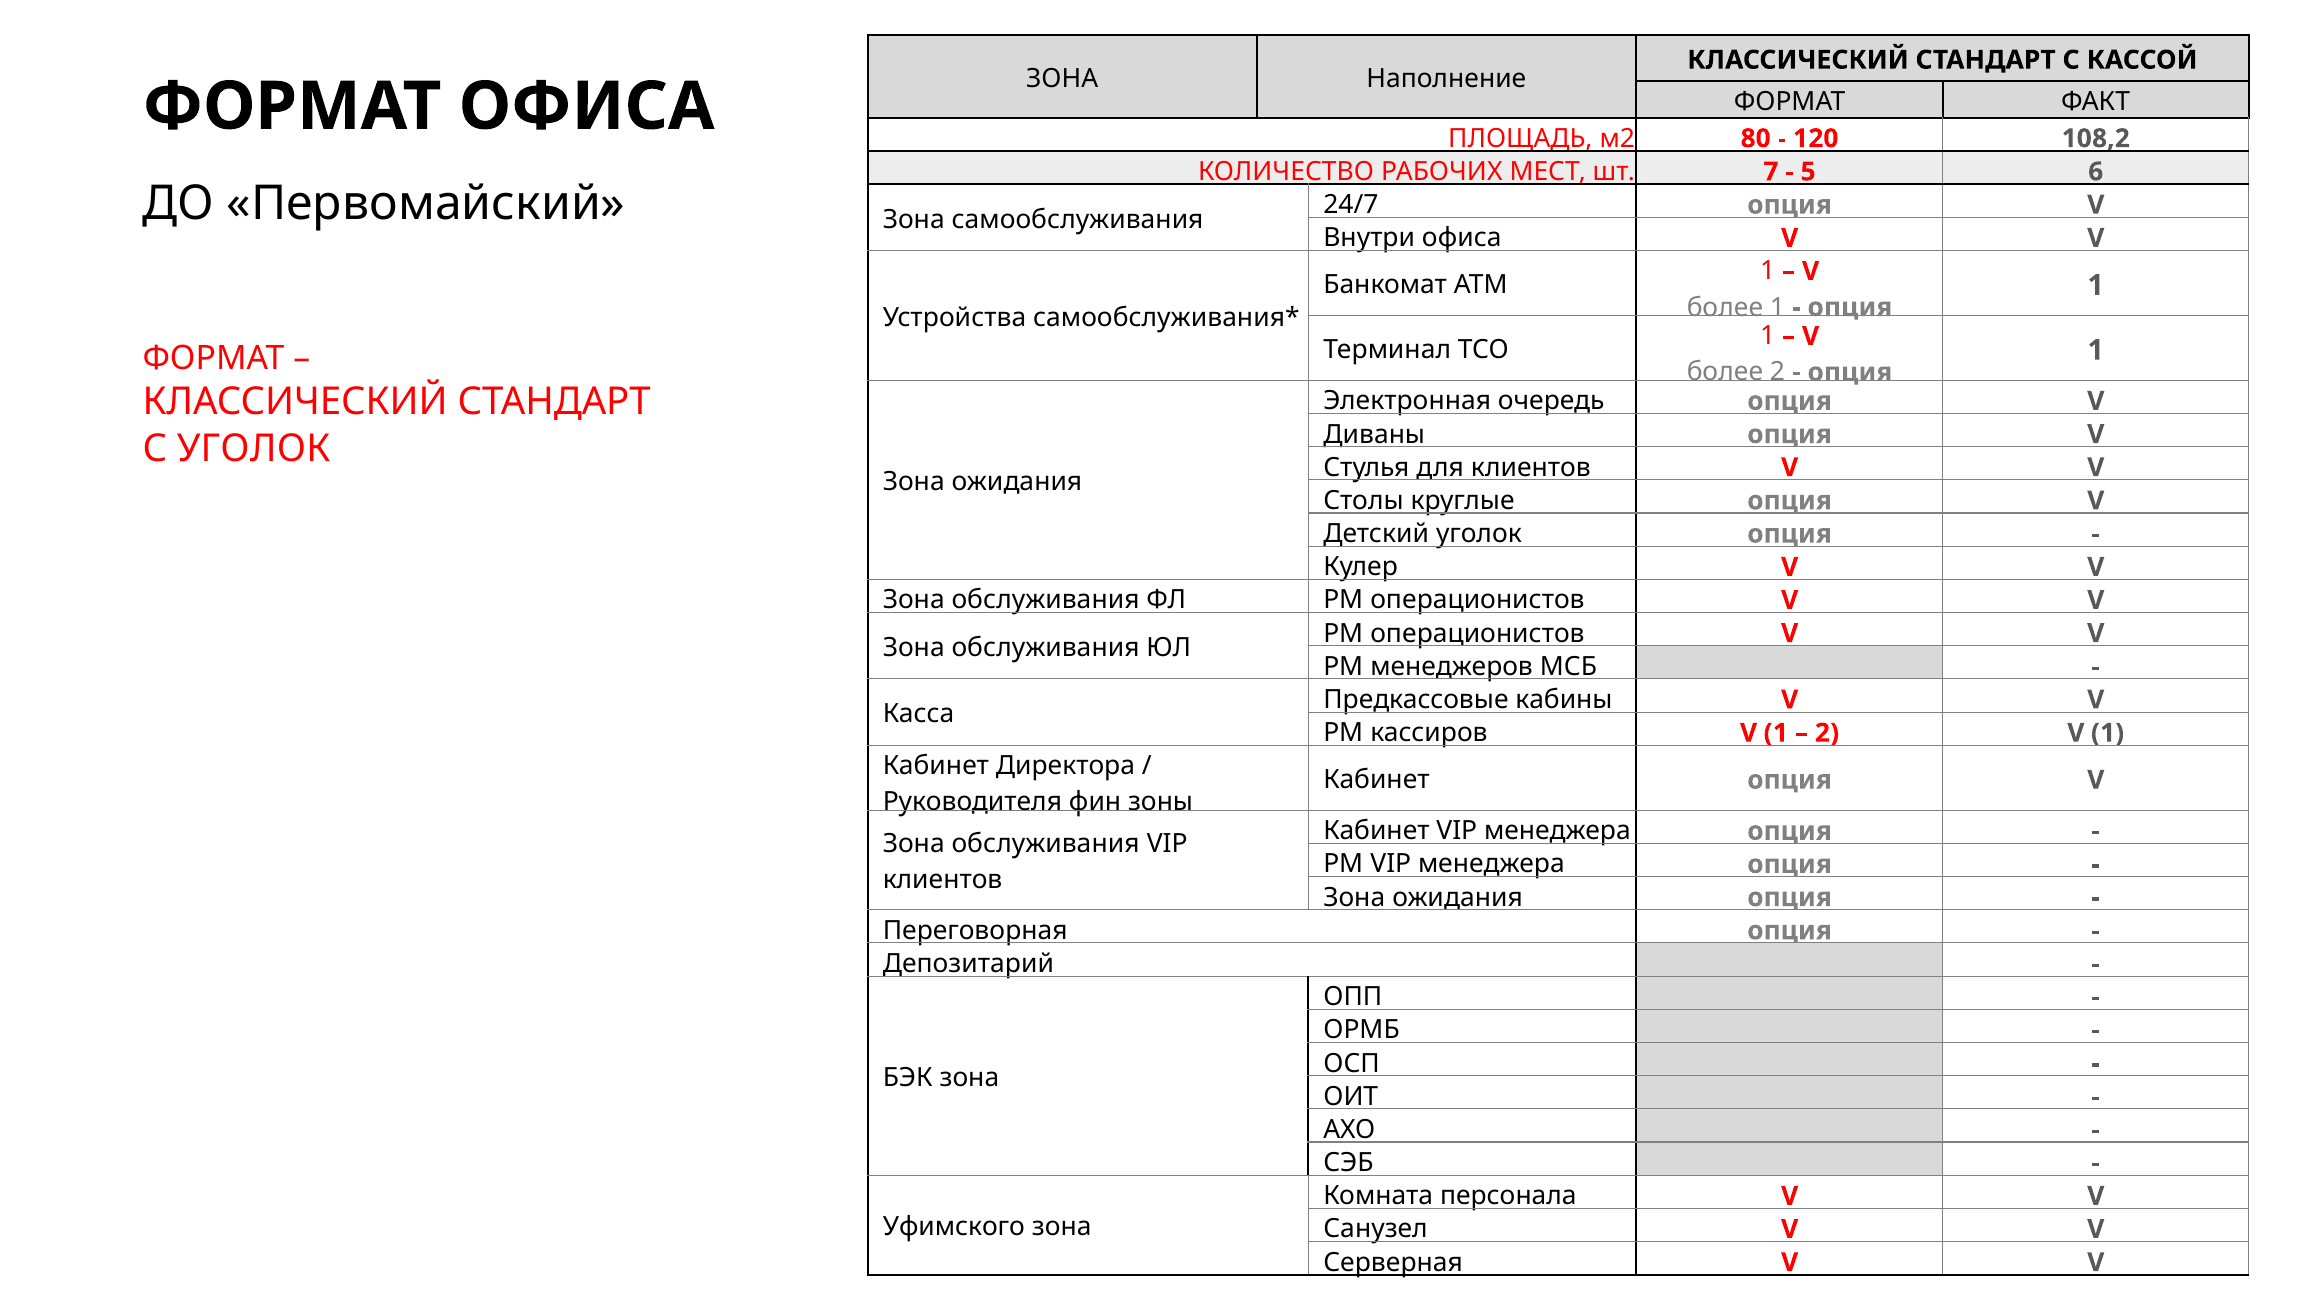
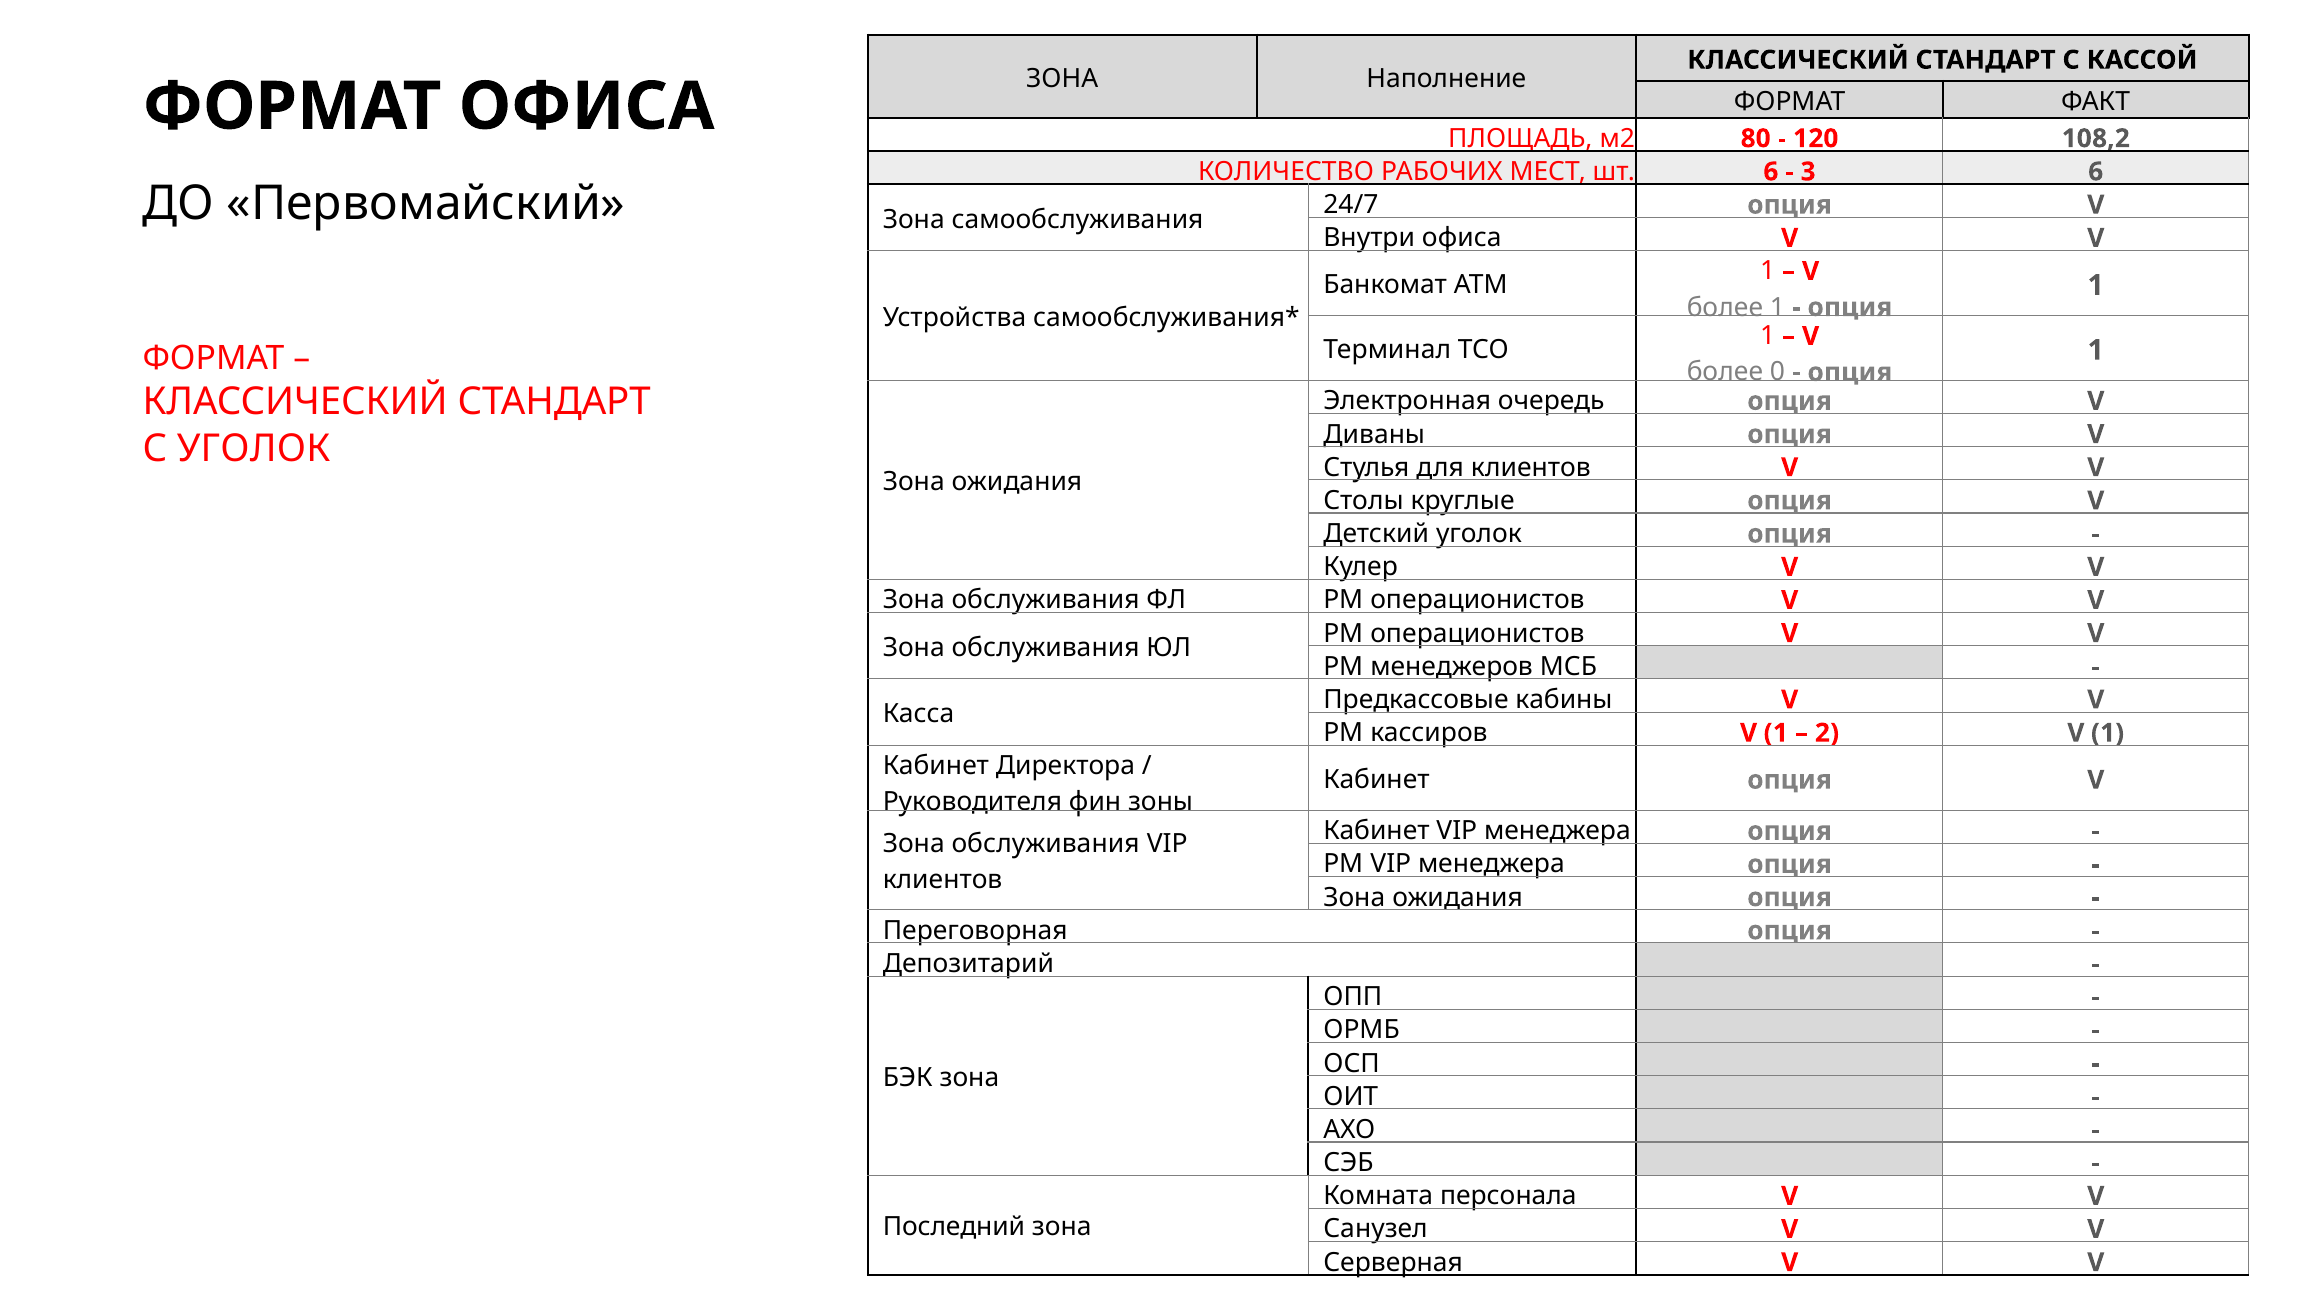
шт 7: 7 -> 6
5: 5 -> 3
более 2: 2 -> 0
Уфимского: Уфимского -> Последний
